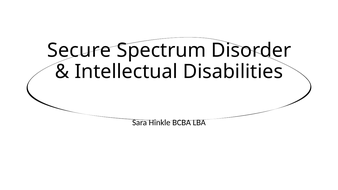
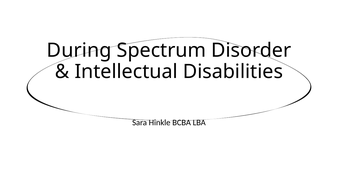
Secure: Secure -> During
